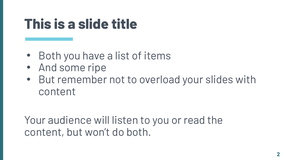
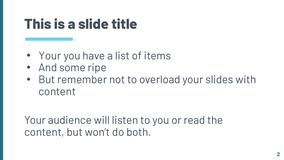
Both at (50, 56): Both -> Your
